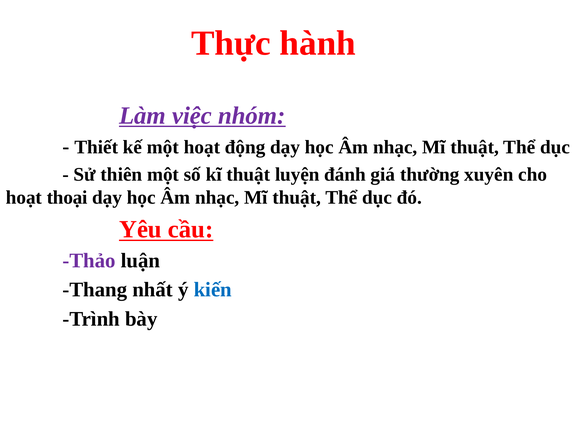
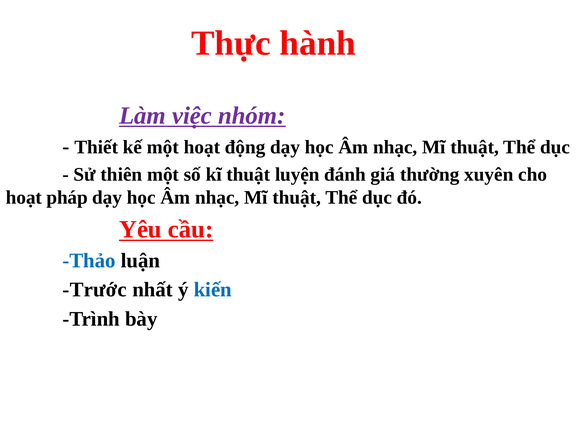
thoại: thoại -> pháp
Thảo colour: purple -> blue
Thang: Thang -> Trước
